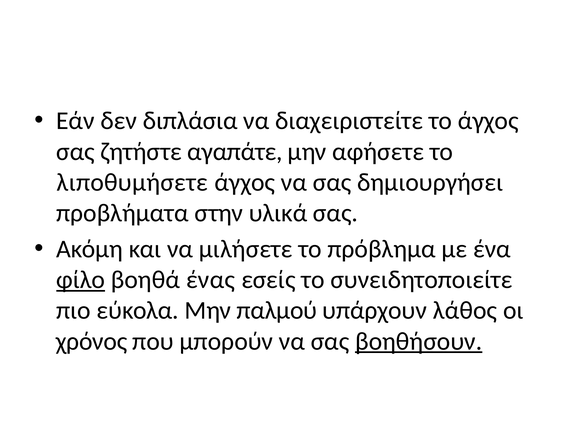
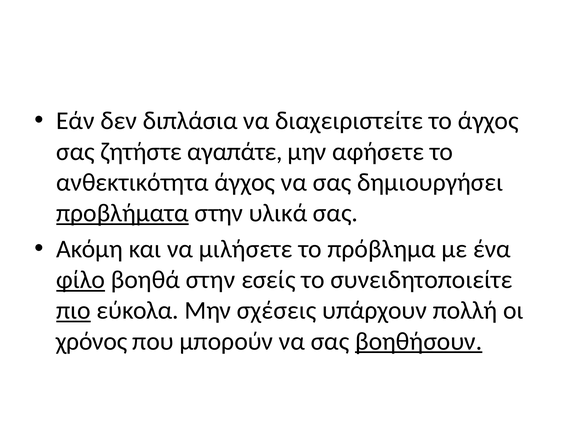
λιποθυμήσετε: λιποθυμήσετε -> ανθεκτικότητα
προβλήματα underline: none -> present
βοηθά ένας: ένας -> στην
πιο underline: none -> present
παλμού: παλμού -> σχέσεις
λάθος: λάθος -> πολλή
